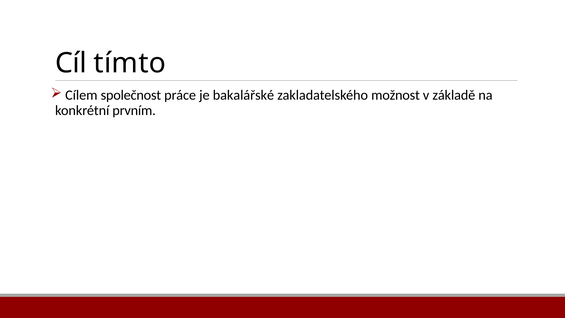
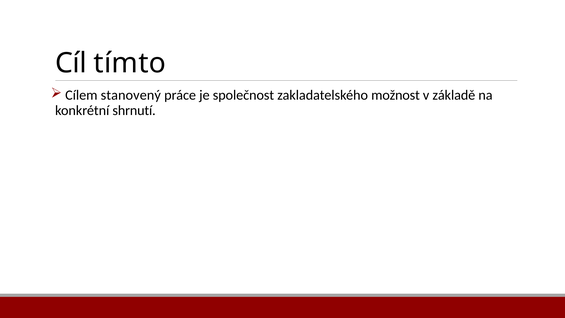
společnost: společnost -> stanovený
bakalářské: bakalářské -> společnost
prvním: prvním -> shrnutí
